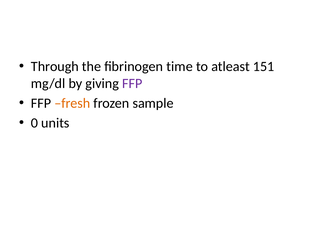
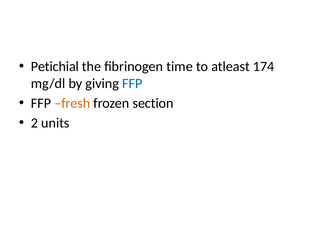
Through: Through -> Petichial
151: 151 -> 174
FFP at (132, 83) colour: purple -> blue
sample: sample -> section
0: 0 -> 2
